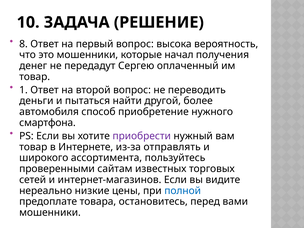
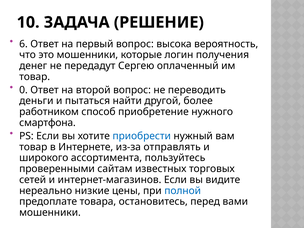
8: 8 -> 6
начал: начал -> логин
1: 1 -> 0
автомобиля: автомобиля -> работником
приобрести colour: purple -> blue
